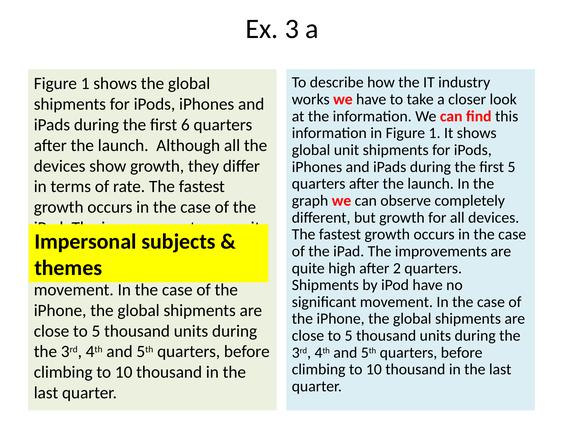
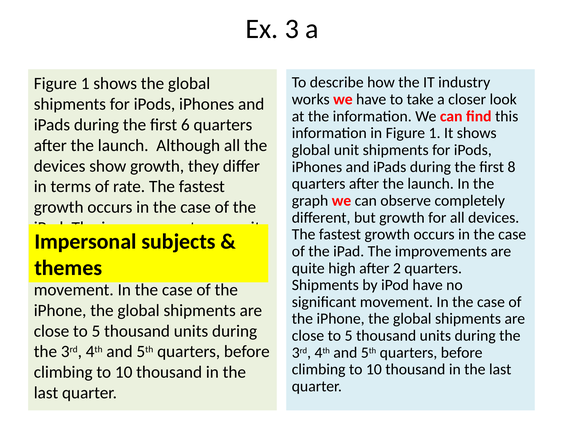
first 5: 5 -> 8
